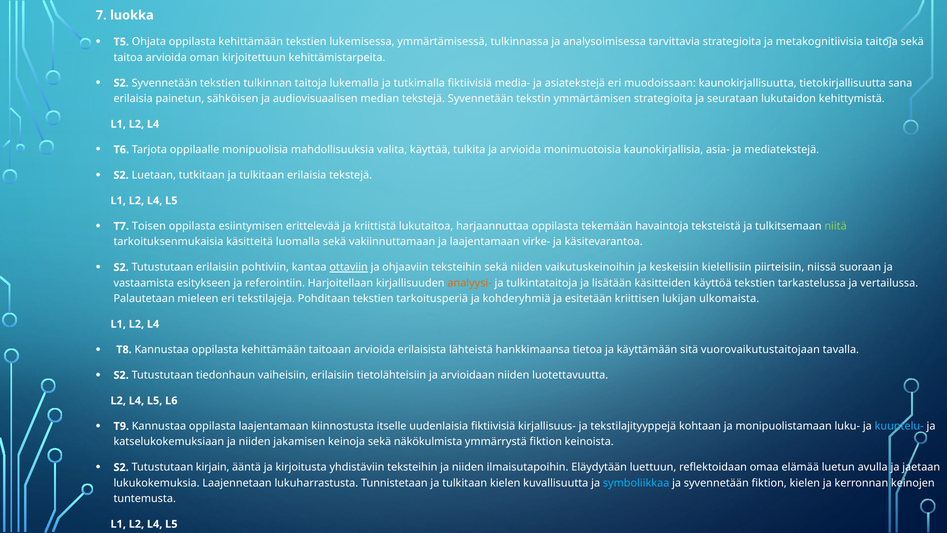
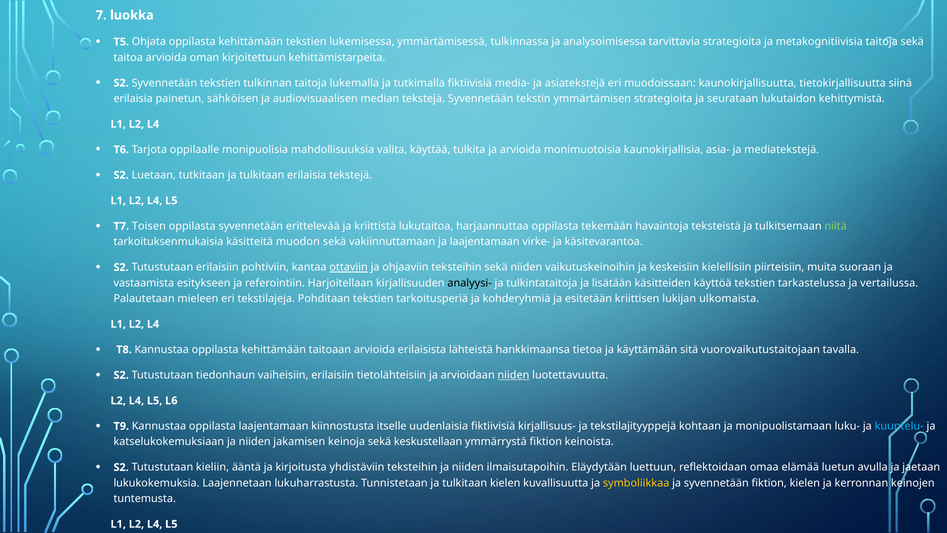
sana: sana -> siinä
oppilasta esiintymisen: esiintymisen -> syvennetään
luomalla: luomalla -> muodon
niissä: niissä -> muita
analyysi- colour: orange -> black
niiden at (513, 375) underline: none -> present
näkökulmista: näkökulmista -> keskustellaan
kirjain: kirjain -> kieliin
symboliikkaa colour: light blue -> yellow
